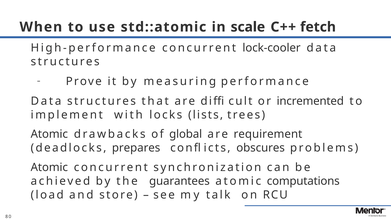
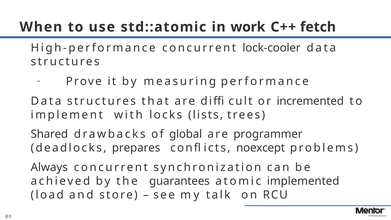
scale: scale -> work
Atomic at (49, 134): Atomic -> Shared
requirement: requirement -> programmer
obscures: obscures -> noexcept
Atomic at (49, 167): Atomic -> Always
computations: computations -> implemented
